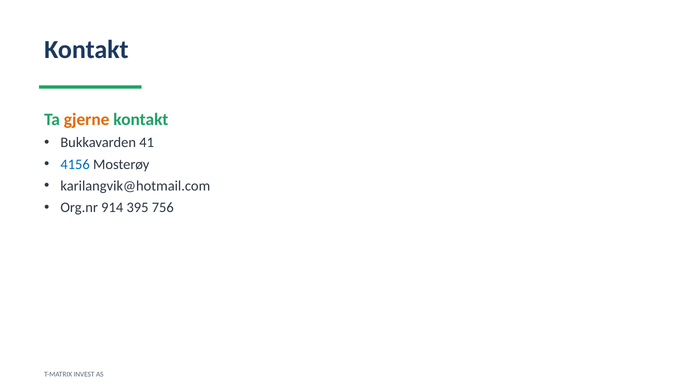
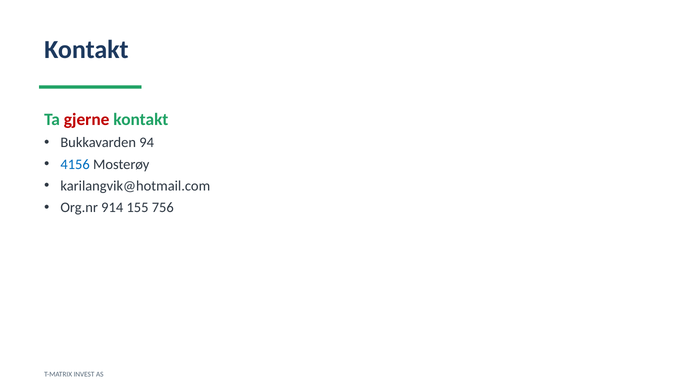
gjerne colour: orange -> red
41: 41 -> 94
395: 395 -> 155
